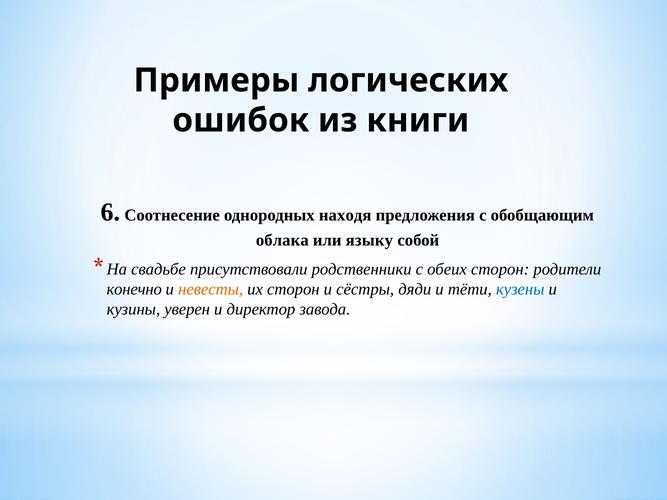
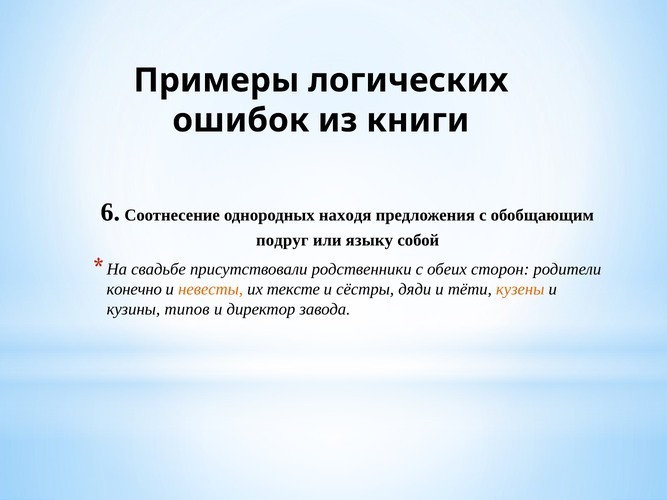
облака: облака -> подруг
их сторон: сторон -> тексте
кузены colour: blue -> orange
уверен: уверен -> типов
